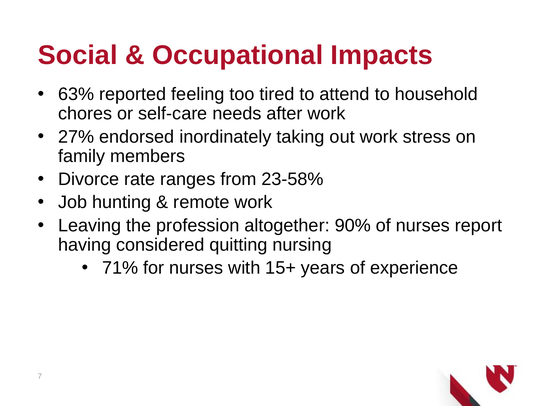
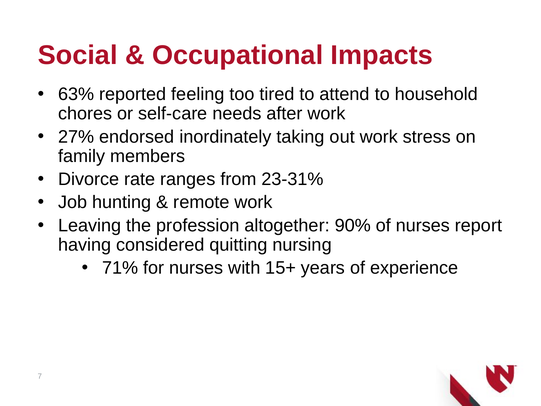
23-58%: 23-58% -> 23-31%
